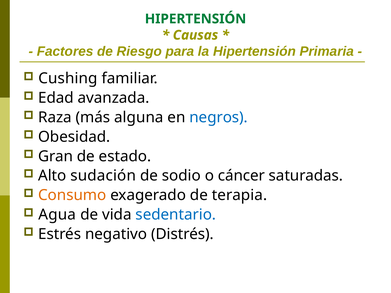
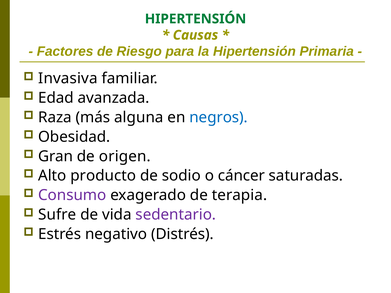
Cushing: Cushing -> Invasiva
estado: estado -> origen
sudación: sudación -> producto
Consumo colour: orange -> purple
Agua: Agua -> Sufre
sedentario colour: blue -> purple
